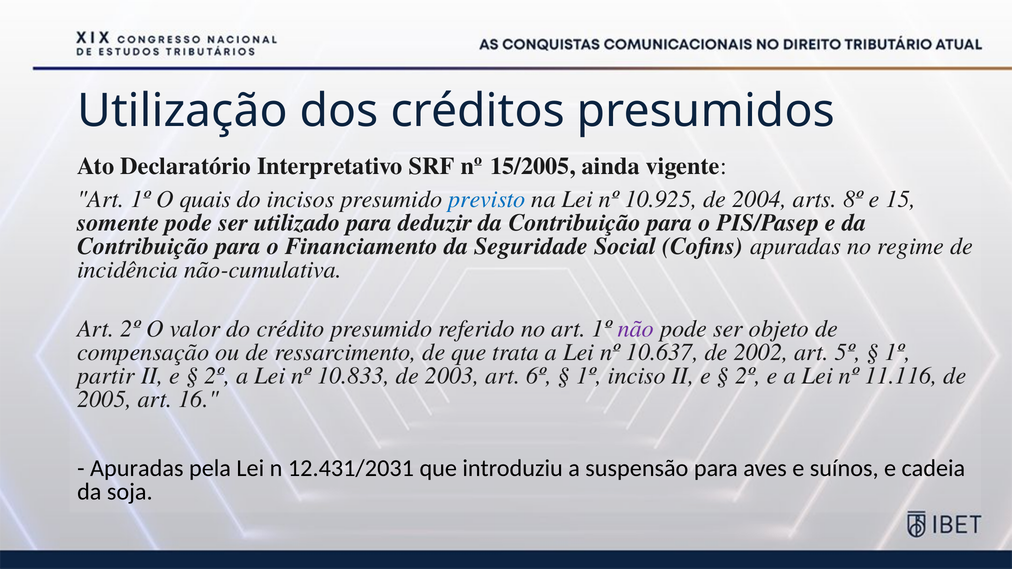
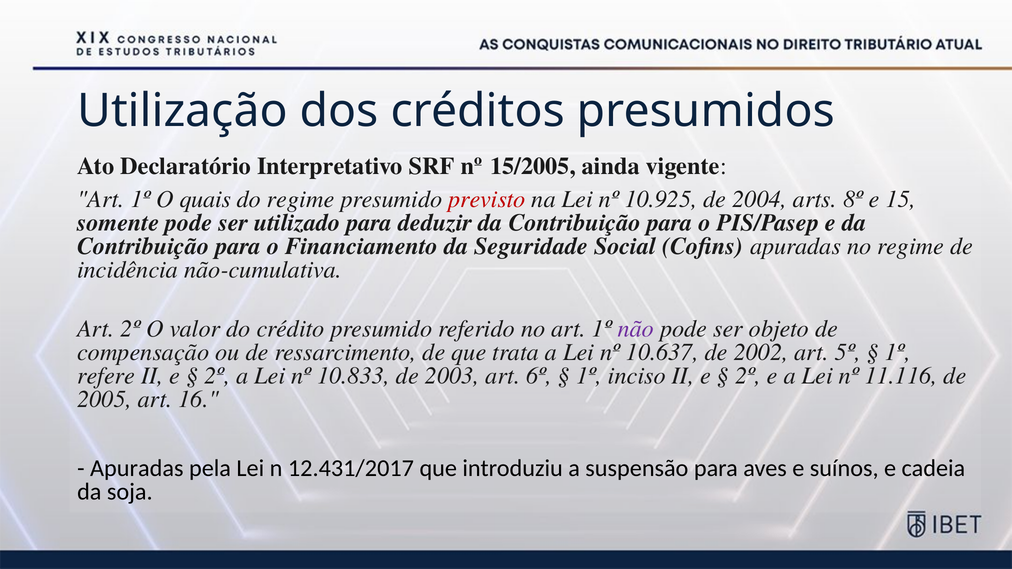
do incisos: incisos -> regime
previsto colour: blue -> red
partir: partir -> refere
12.431/2031: 12.431/2031 -> 12.431/2017
